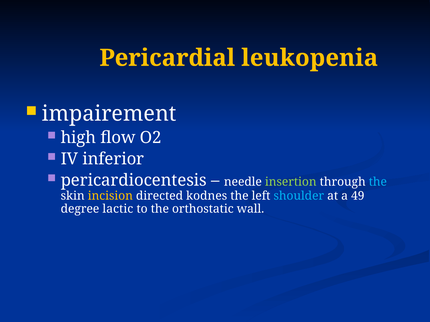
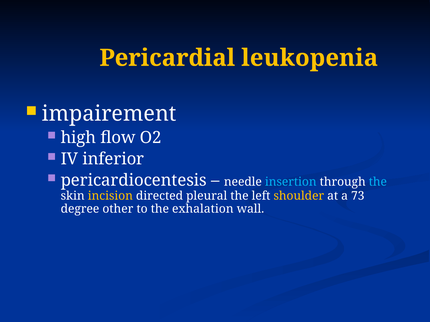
insertion colour: light green -> light blue
kodnes: kodnes -> pleural
shoulder colour: light blue -> yellow
49: 49 -> 73
lactic: lactic -> other
orthostatic: orthostatic -> exhalation
